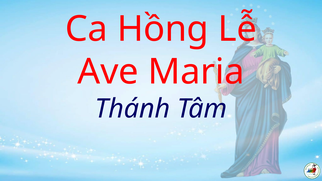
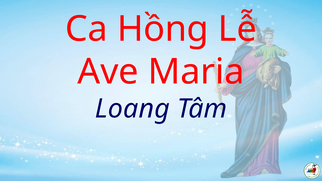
Thánh: Thánh -> Loang
